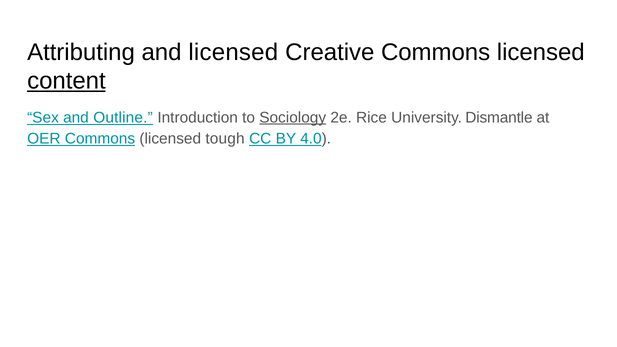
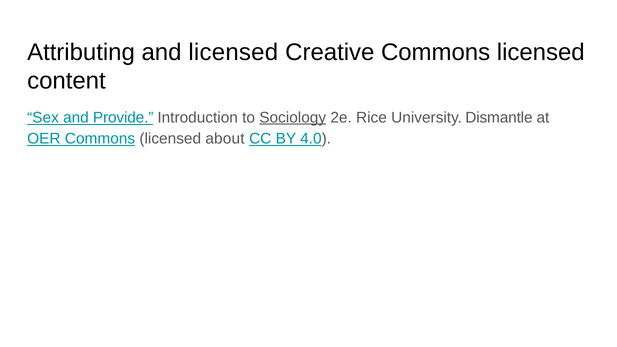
content underline: present -> none
Outline: Outline -> Provide
tough: tough -> about
